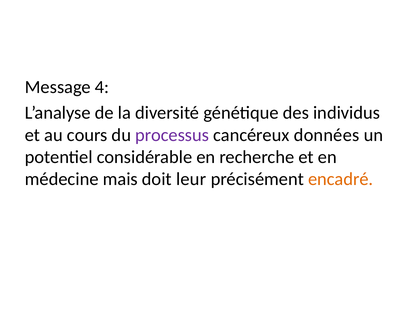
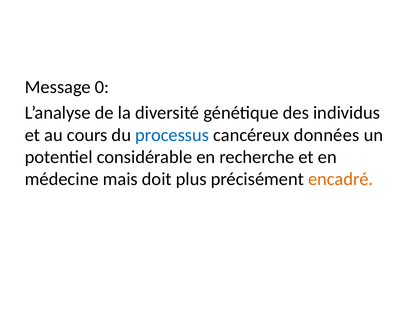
4: 4 -> 0
processus colour: purple -> blue
leur: leur -> plus
